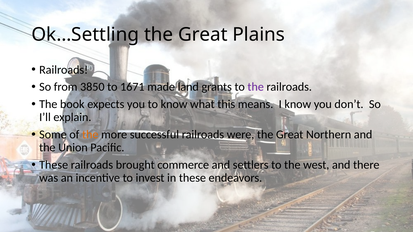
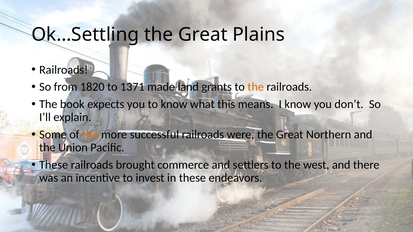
3850: 3850 -> 1820
1671: 1671 -> 1371
the at (256, 87) colour: purple -> orange
